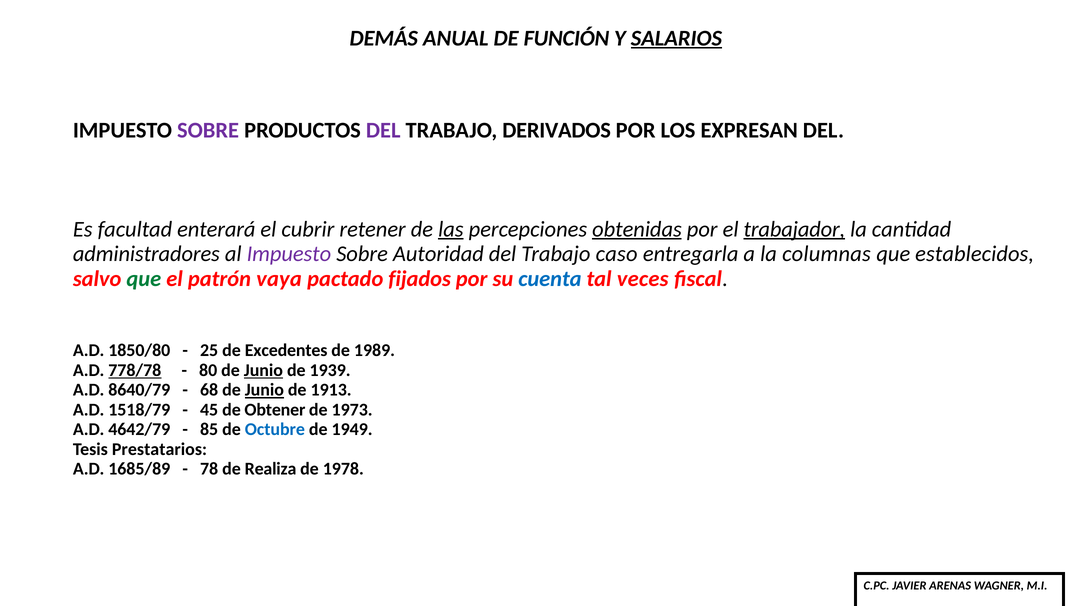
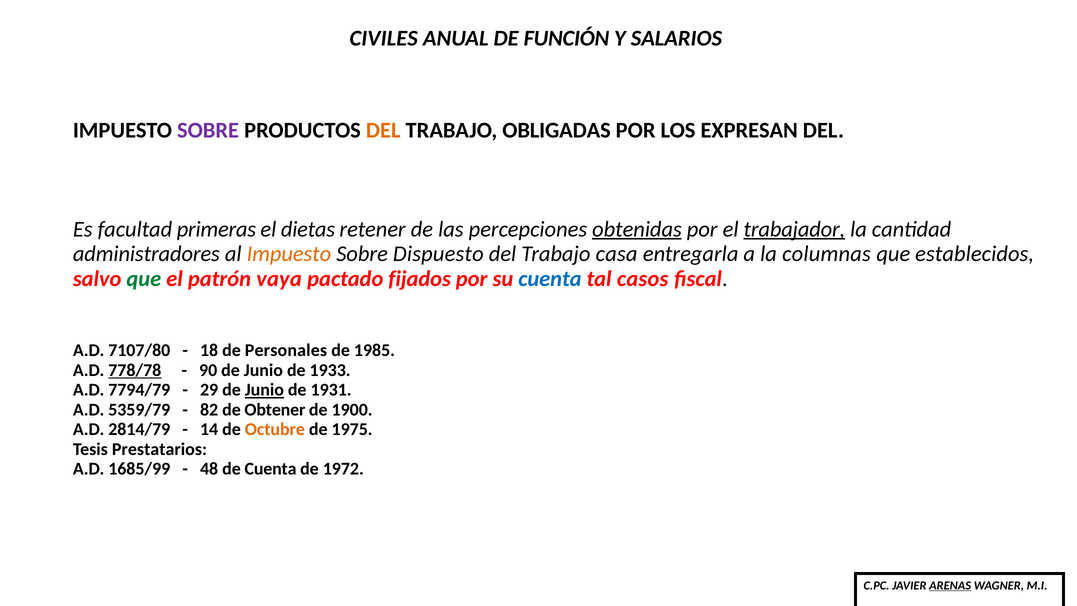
DEMÁS: DEMÁS -> CIVILES
SALARIOS underline: present -> none
DEL at (383, 130) colour: purple -> orange
DERIVADOS: DERIVADOS -> OBLIGADAS
enterará: enterará -> primeras
cubrir: cubrir -> dietas
las underline: present -> none
Impuesto at (289, 254) colour: purple -> orange
Autoridad: Autoridad -> Dispuesto
caso: caso -> casa
veces: veces -> casos
1850/80: 1850/80 -> 7107/80
25: 25 -> 18
Excedentes: Excedentes -> Personales
1989: 1989 -> 1985
80: 80 -> 90
Junio at (263, 370) underline: present -> none
1939: 1939 -> 1933
8640/79: 8640/79 -> 7794/79
68: 68 -> 29
1913: 1913 -> 1931
1518/79: 1518/79 -> 5359/79
45: 45 -> 82
1973: 1973 -> 1900
4642/79: 4642/79 -> 2814/79
85: 85 -> 14
Octubre colour: blue -> orange
1949: 1949 -> 1975
1685/89: 1685/89 -> 1685/99
78: 78 -> 48
de Realiza: Realiza -> Cuenta
1978: 1978 -> 1972
ARENAS underline: none -> present
